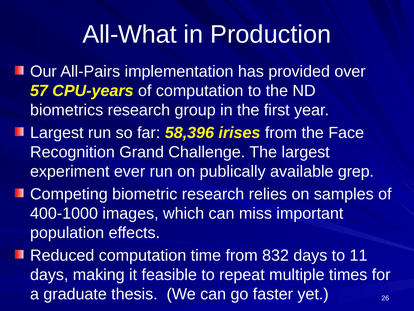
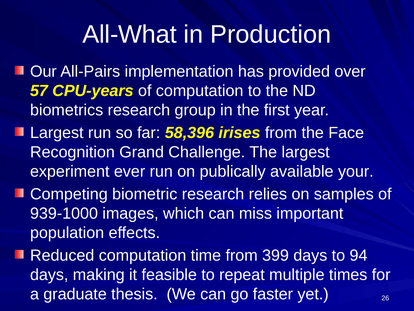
grep: grep -> your
400-1000: 400-1000 -> 939-1000
832: 832 -> 399
11: 11 -> 94
